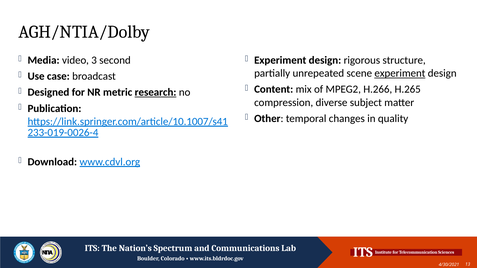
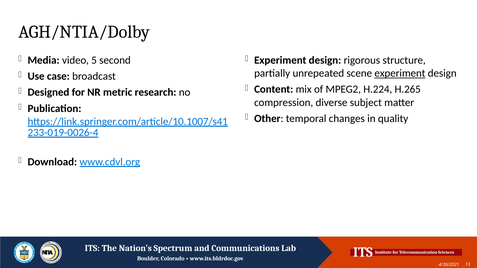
3: 3 -> 5
H.266: H.266 -> H.224
research underline: present -> none
